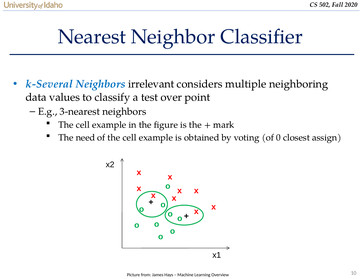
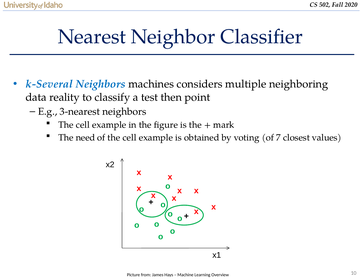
irrelevant: irrelevant -> machines
values: values -> reality
over: over -> then
0: 0 -> 7
assign: assign -> values
